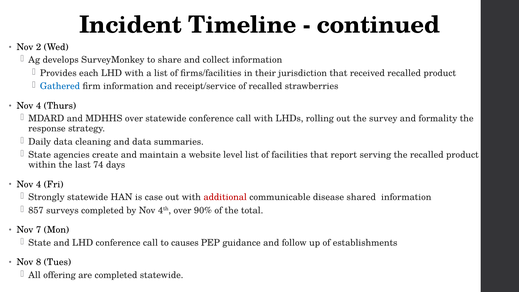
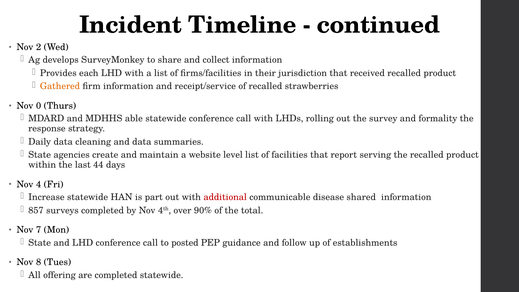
Gathered colour: blue -> orange
4 at (39, 106): 4 -> 0
MDHHS over: over -> able
74: 74 -> 44
Strongly: Strongly -> Increase
case: case -> part
causes: causes -> posted
